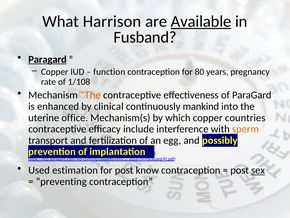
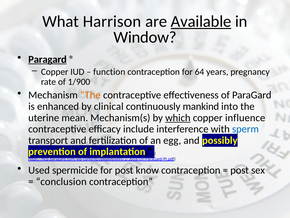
Fusband: Fusband -> Window
80: 80 -> 64
1/108: 1/108 -> 1/900
office: office -> mean
which underline: none -> present
countries: countries -> influence
sperm colour: orange -> blue
estimation: estimation -> spermicide
sex underline: present -> none
preventing: preventing -> conclusion
